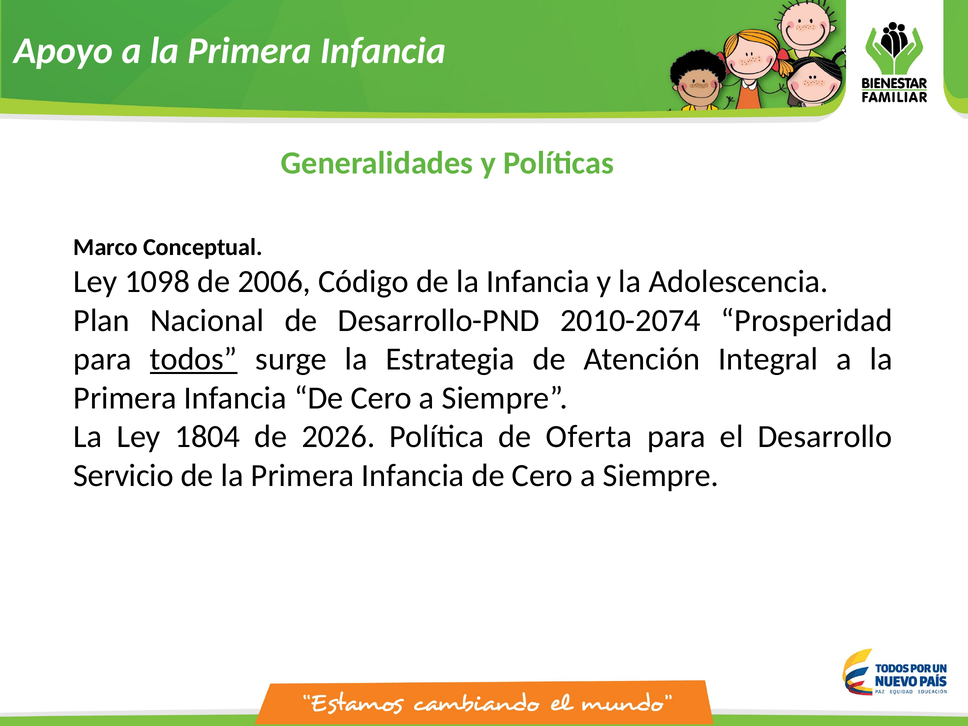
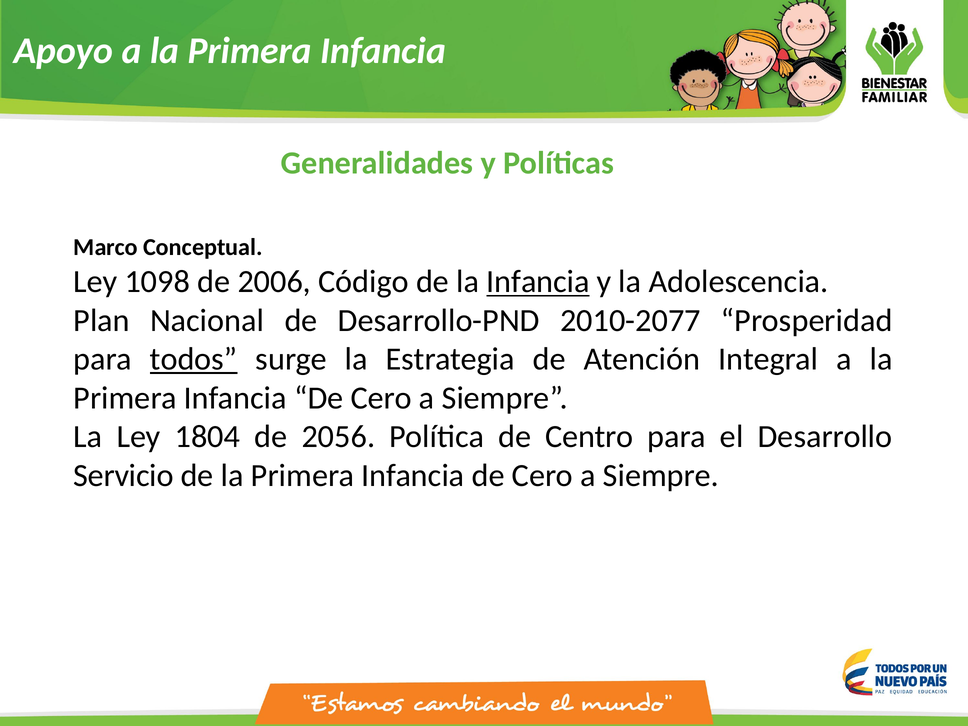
Infancia at (538, 282) underline: none -> present
2010-2074: 2010-2074 -> 2010-2077
2026: 2026 -> 2056
Oferta: Oferta -> Centro
